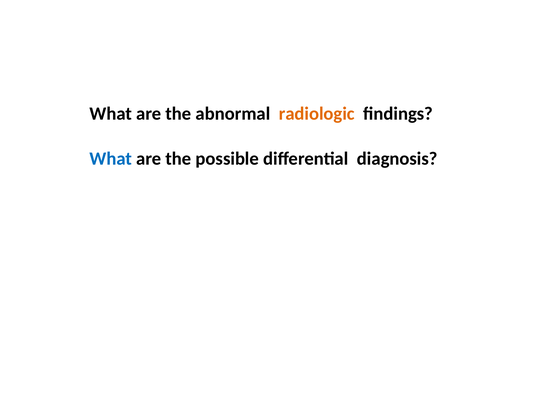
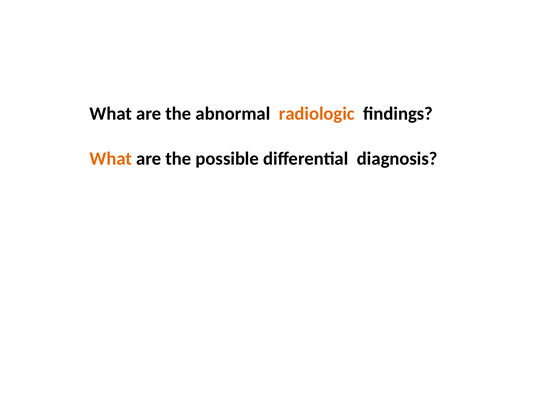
What at (111, 159) colour: blue -> orange
